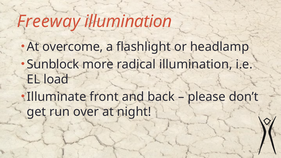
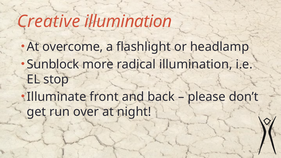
Freeway: Freeway -> Creative
load: load -> stop
